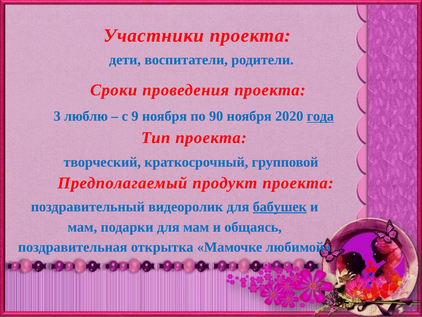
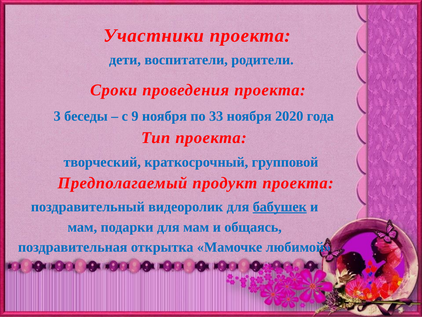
люблю: люблю -> беседы
90: 90 -> 33
года underline: present -> none
